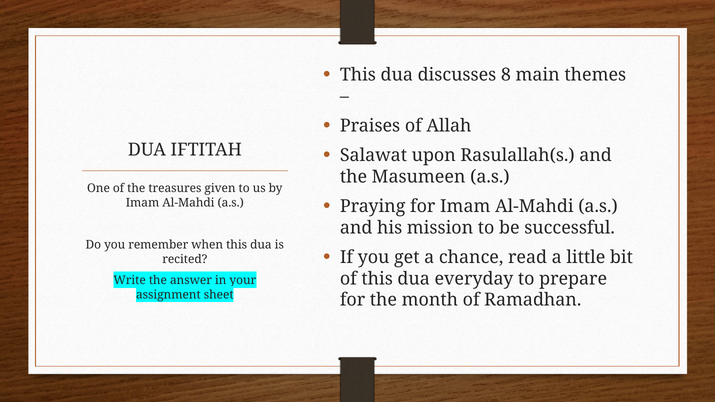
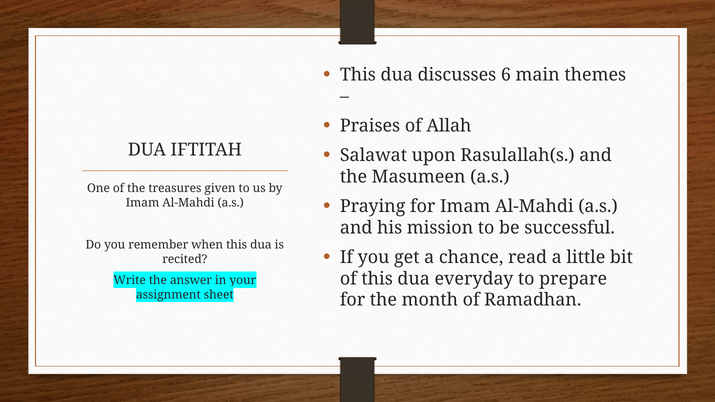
8: 8 -> 6
